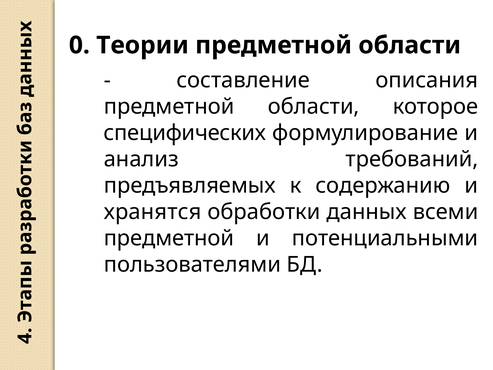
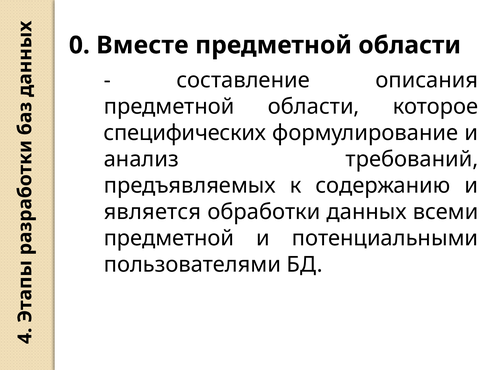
Теории: Теории -> Вместе
хранятся: хранятся -> является
